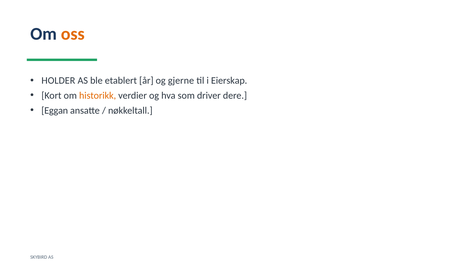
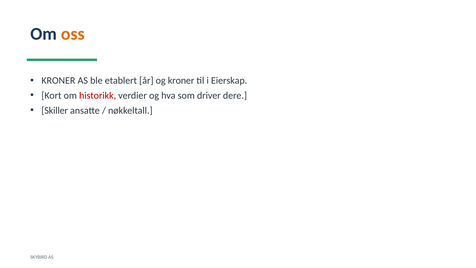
HOLDER at (58, 81): HOLDER -> KRONER
og gjerne: gjerne -> kroner
historikk colour: orange -> red
Eggan: Eggan -> Skiller
